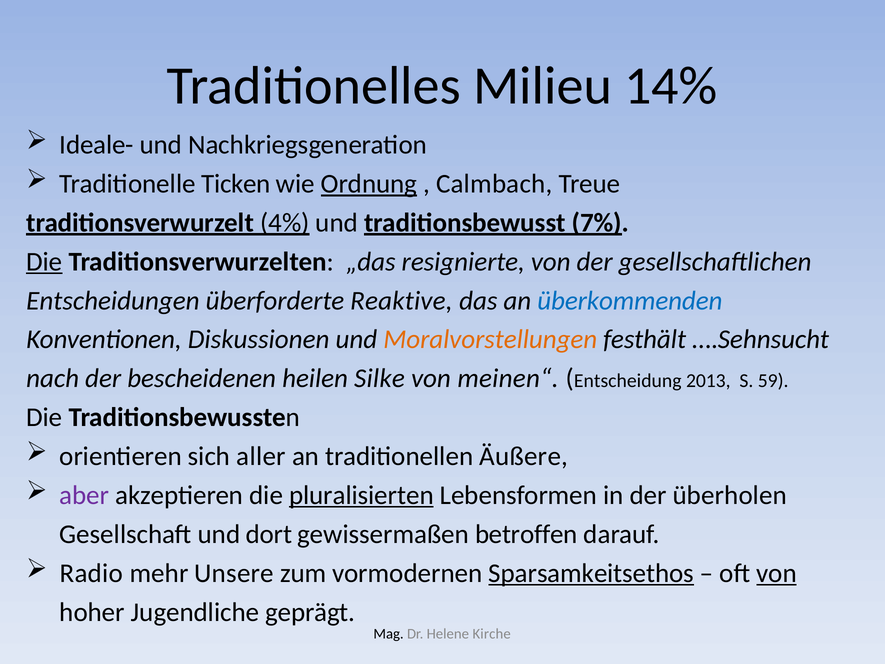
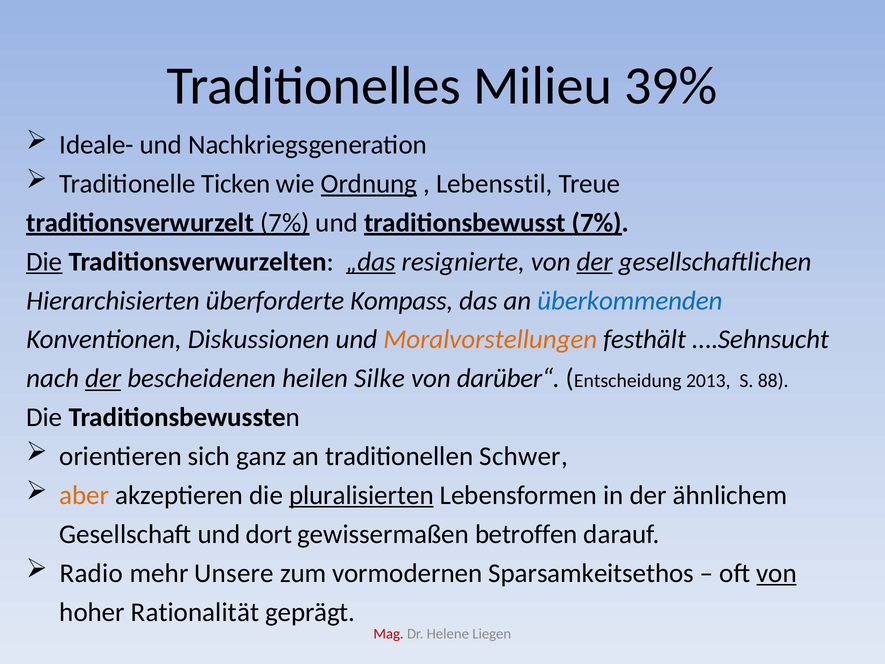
14%: 14% -> 39%
Calmbach: Calmbach -> Lebensstil
traditionsverwurzelt 4%: 4% -> 7%
„das underline: none -> present
der at (595, 262) underline: none -> present
Entscheidungen: Entscheidungen -> Hierarchisierten
Reaktive: Reaktive -> Kompass
der at (103, 378) underline: none -> present
meinen“: meinen“ -> darüber“
59: 59 -> 88
aller: aller -> ganz
Äußere: Äußere -> Schwer
aber colour: purple -> orange
überholen: überholen -> ähnlichem
Sparsamkeitsethos underline: present -> none
Jugendliche: Jugendliche -> Rationalität
Mag colour: black -> red
Kirche: Kirche -> Liegen
